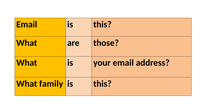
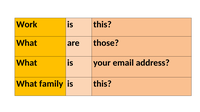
Email at (27, 24): Email -> Work
